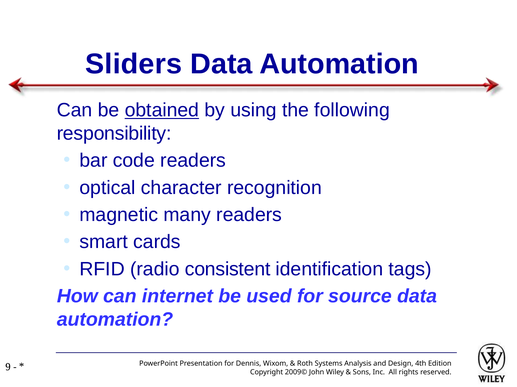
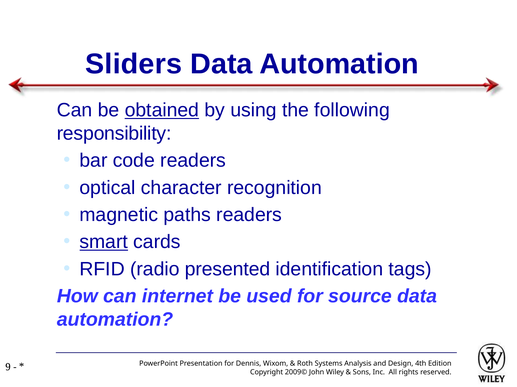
many: many -> paths
smart underline: none -> present
consistent: consistent -> presented
